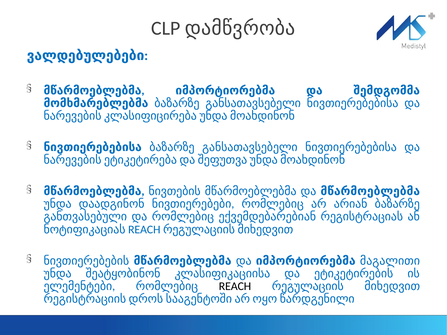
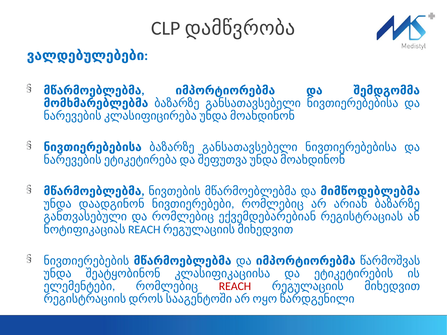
და მწარმოებლებმა: მწარმოებლებმა -> მიმწოდებლებმა
მაგალითი: მაგალითი -> წარმოშვას
REACH colour: black -> red
